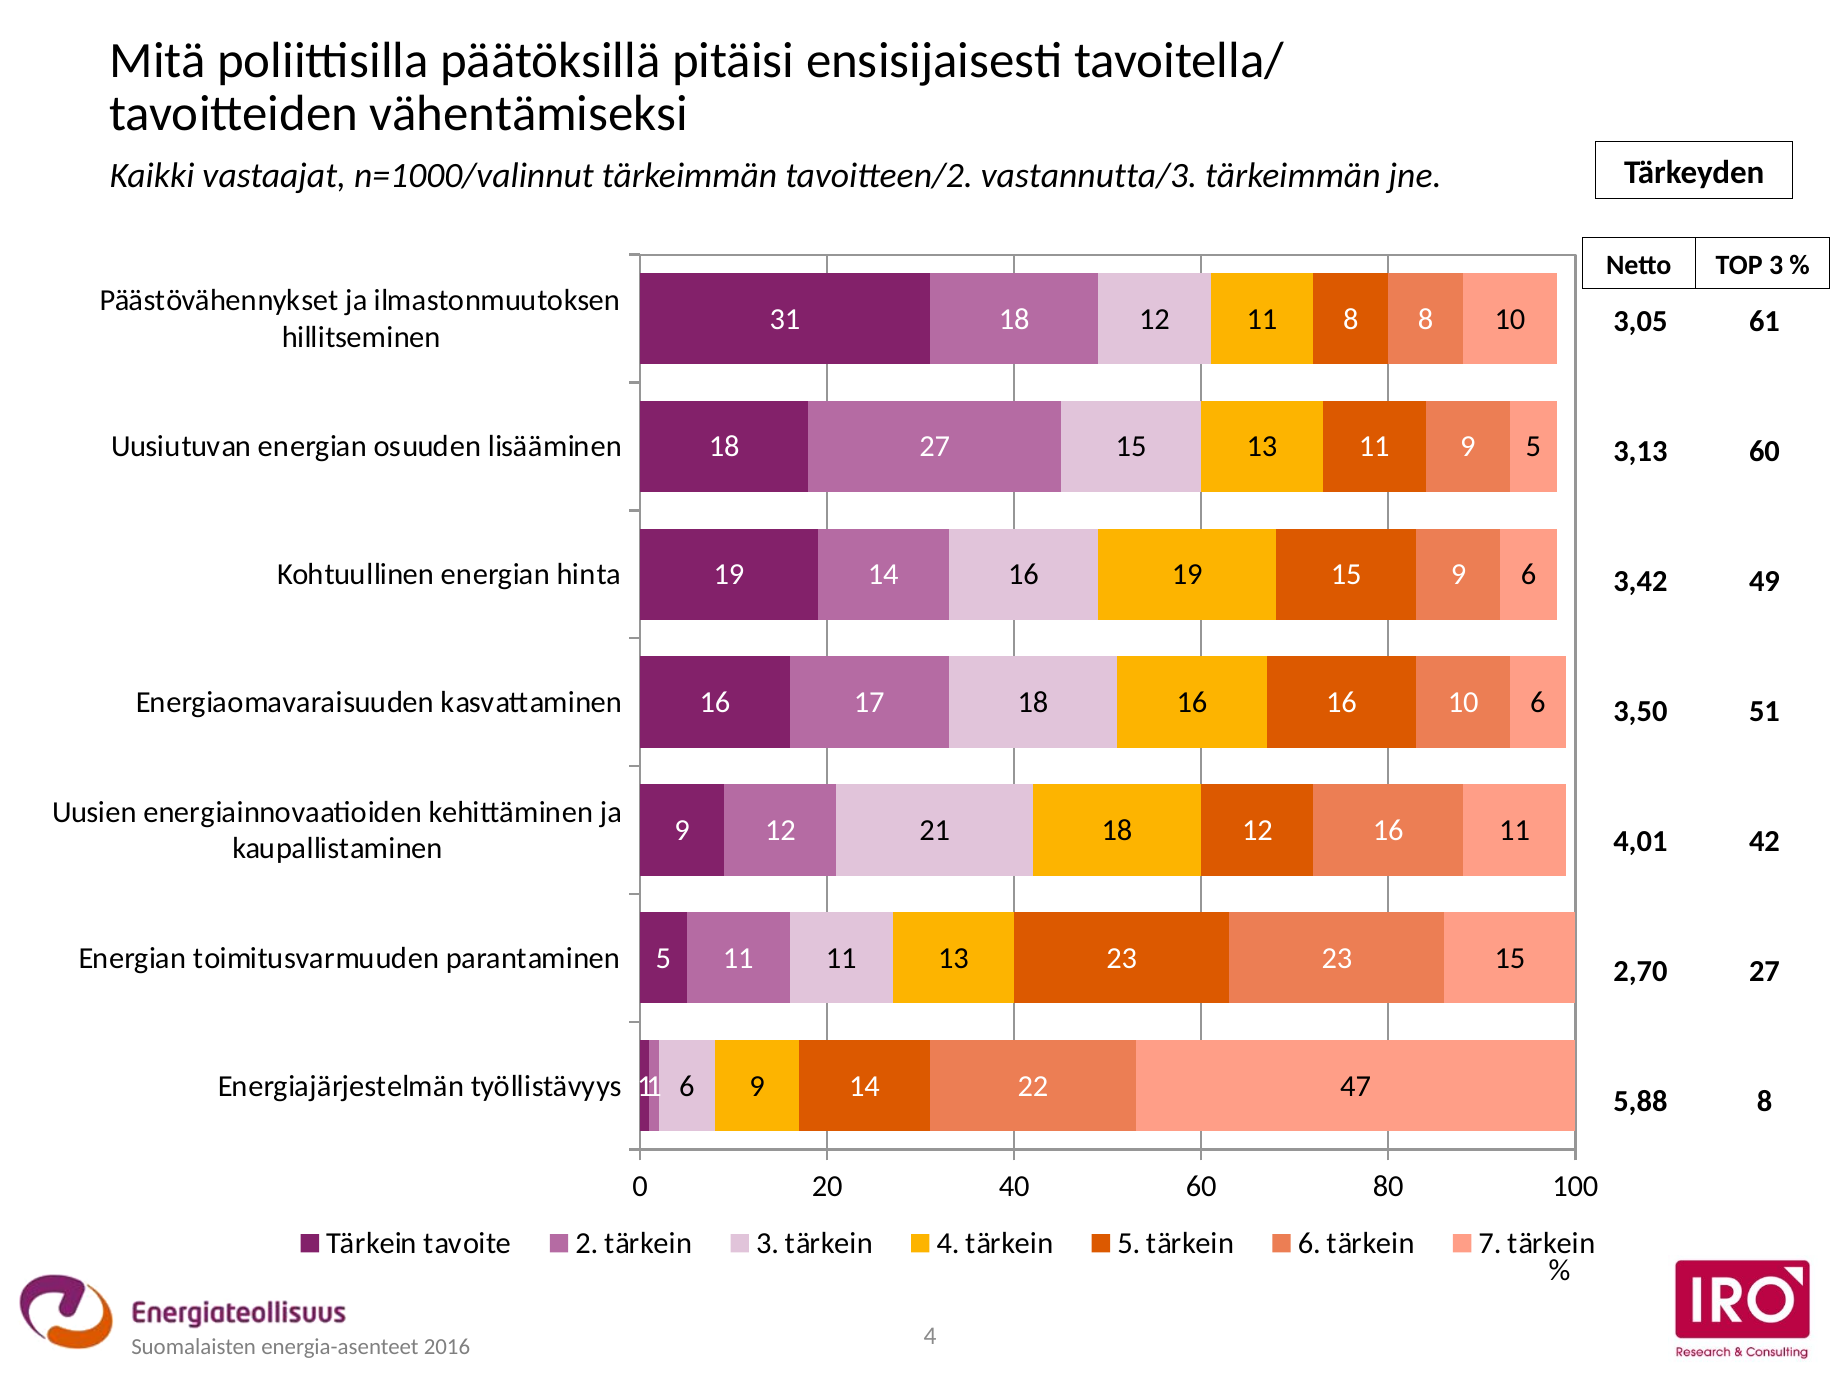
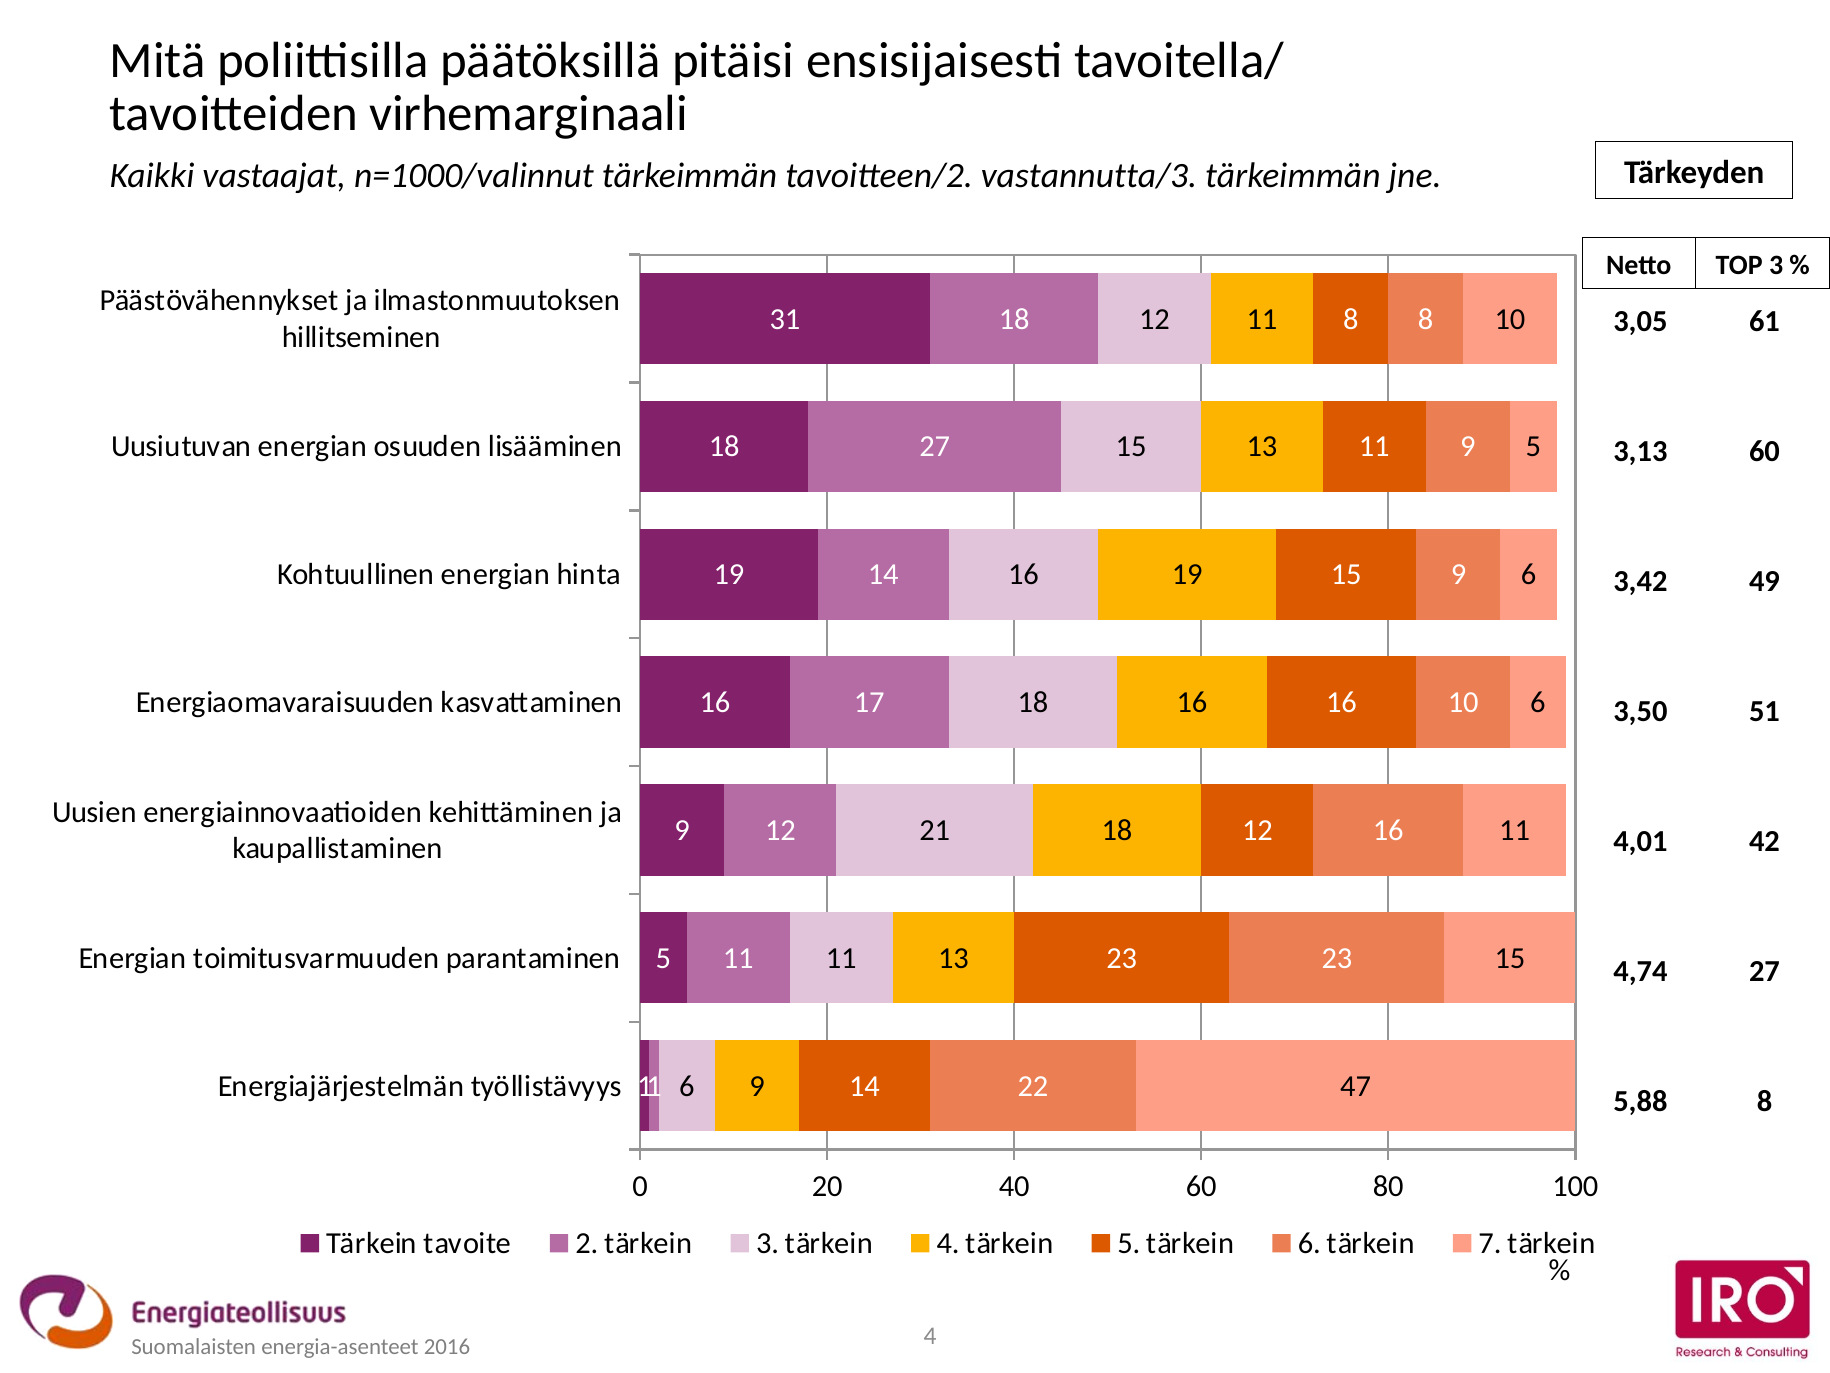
vähentämiseksi: vähentämiseksi -> virhemarginaali
2,70: 2,70 -> 4,74
